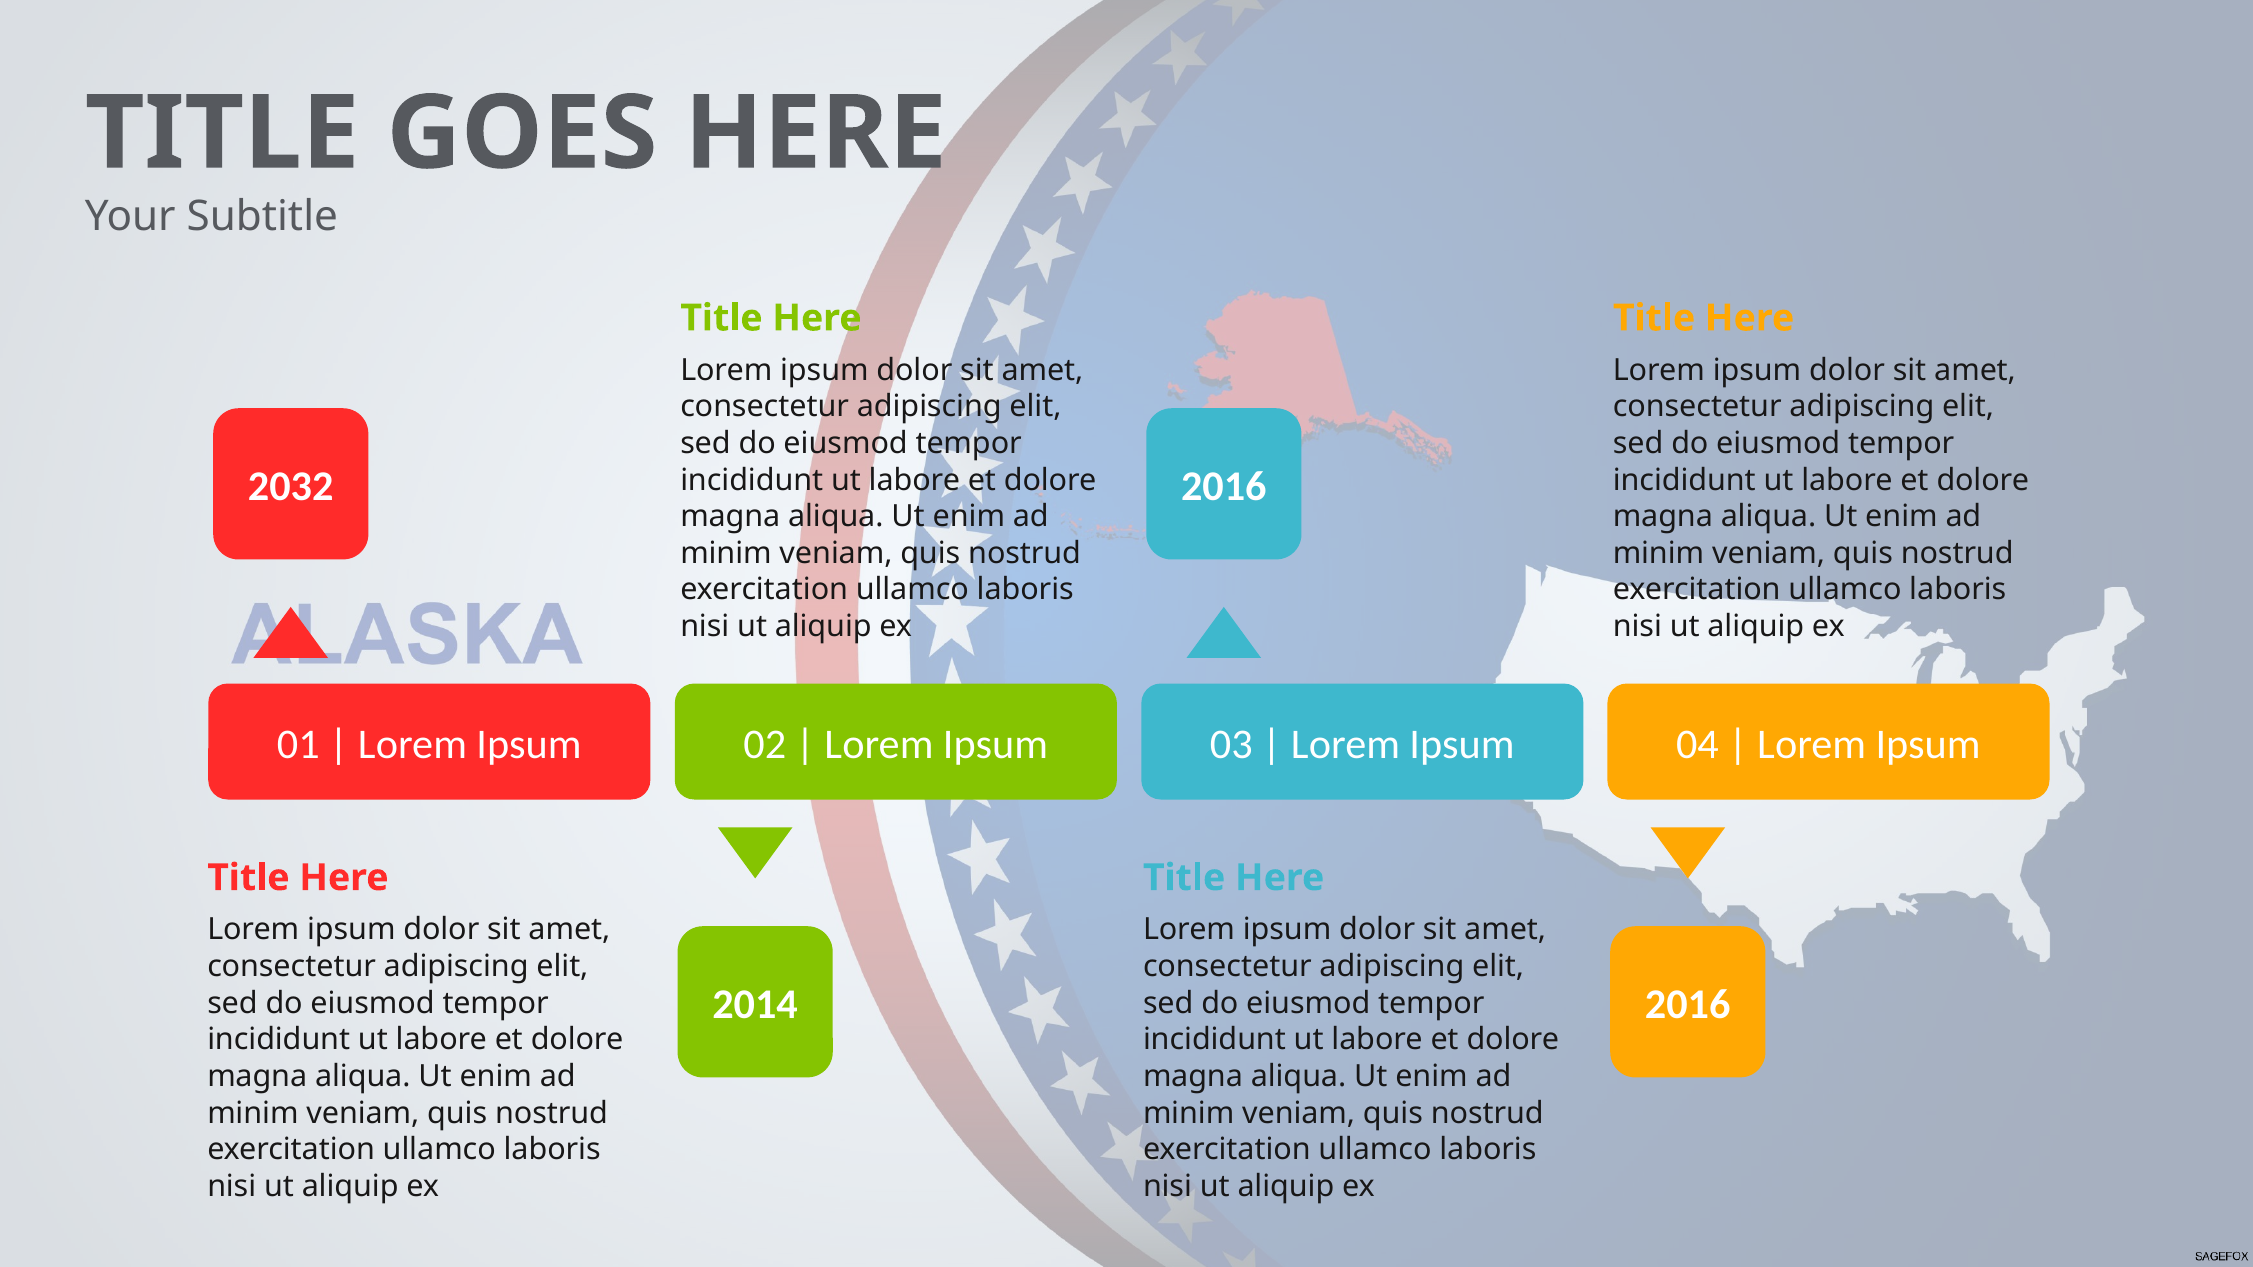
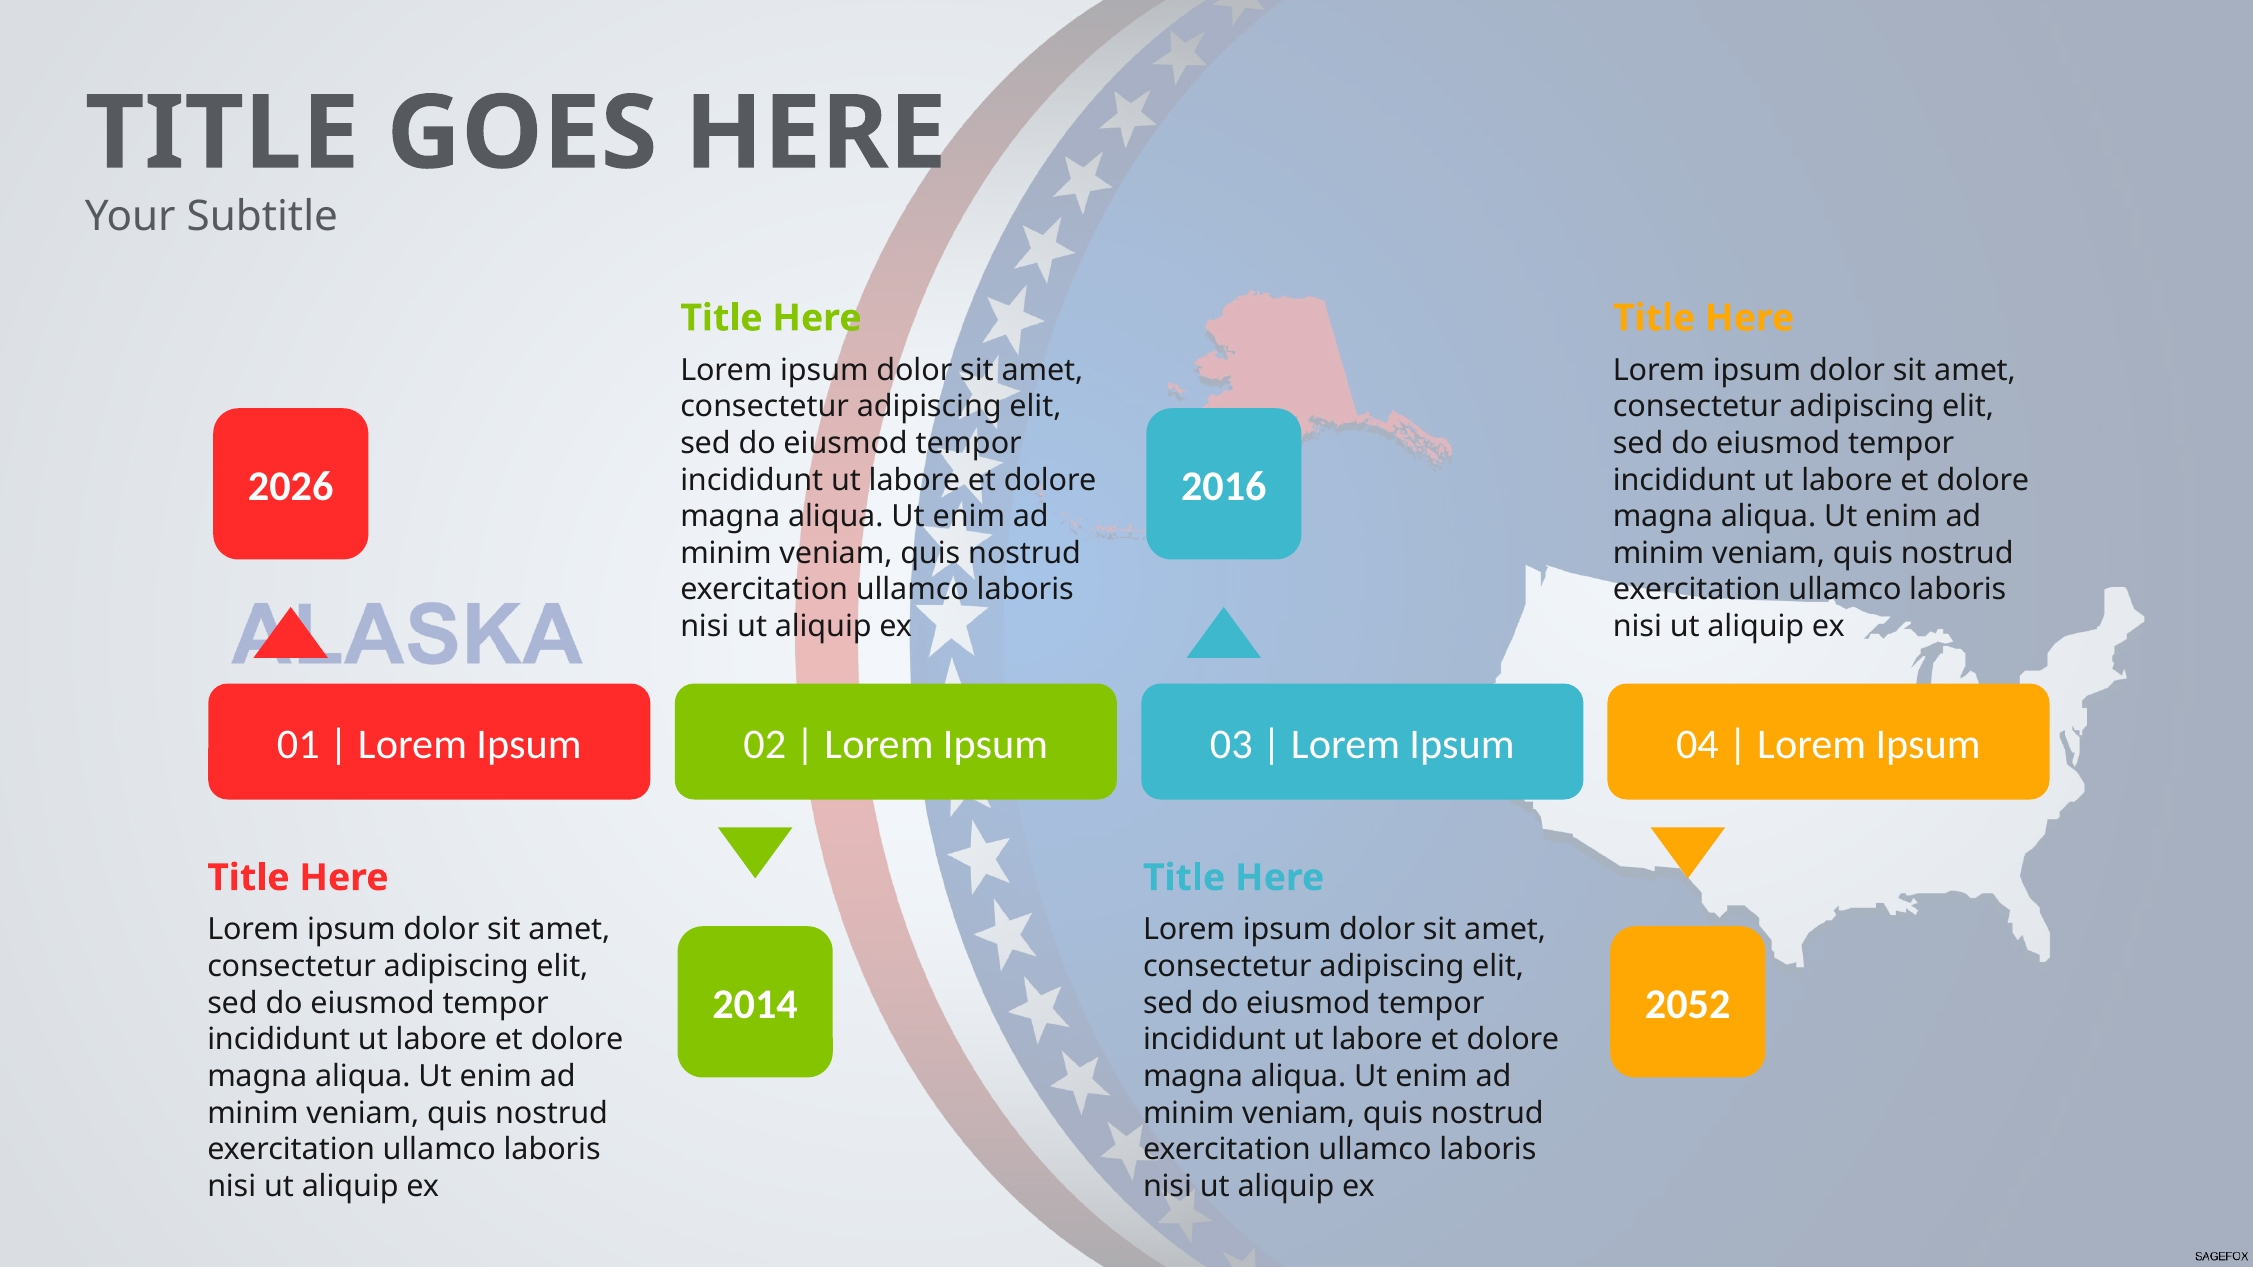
2032: 2032 -> 2026
2016 at (1688, 1005): 2016 -> 2052
